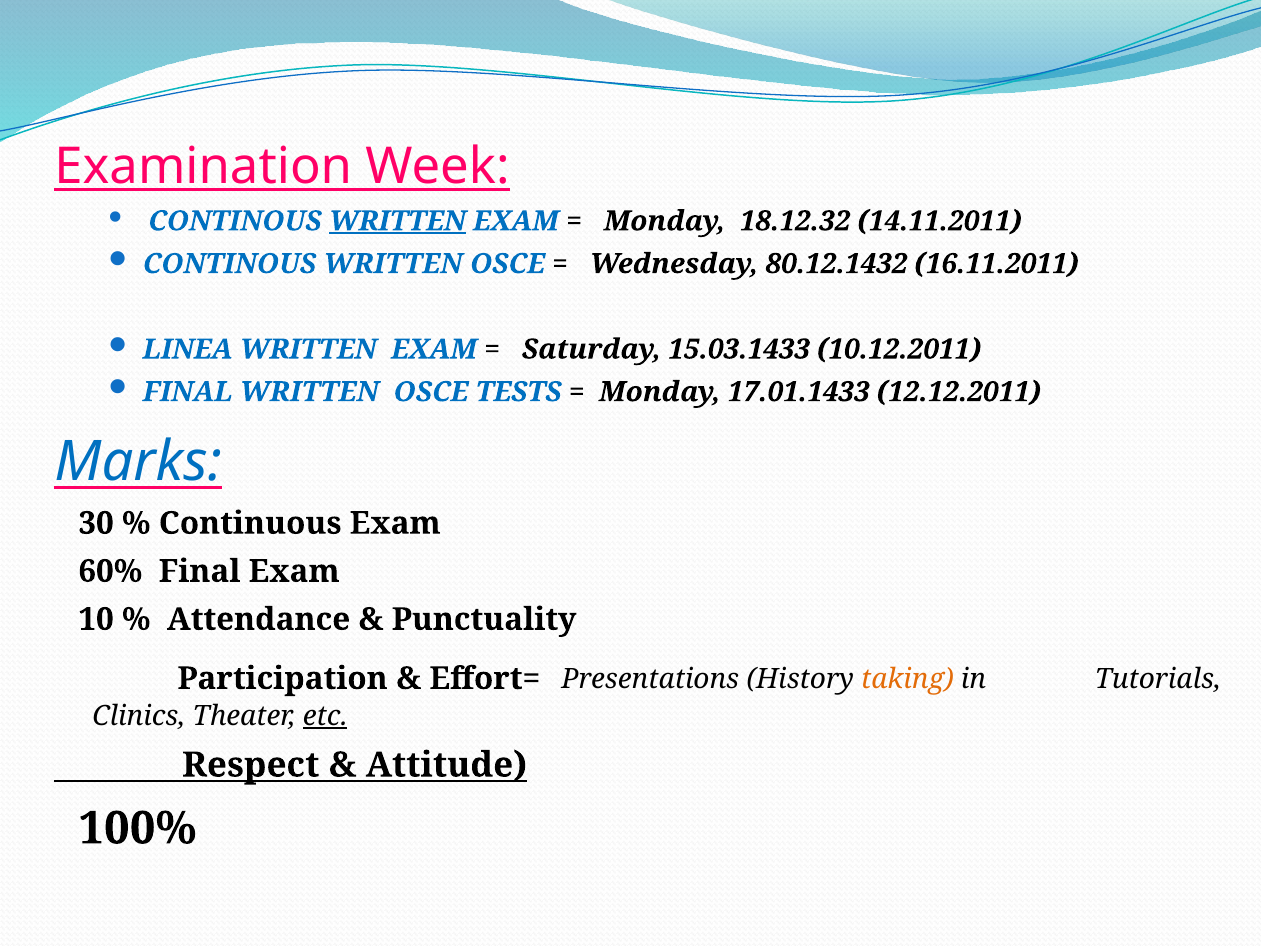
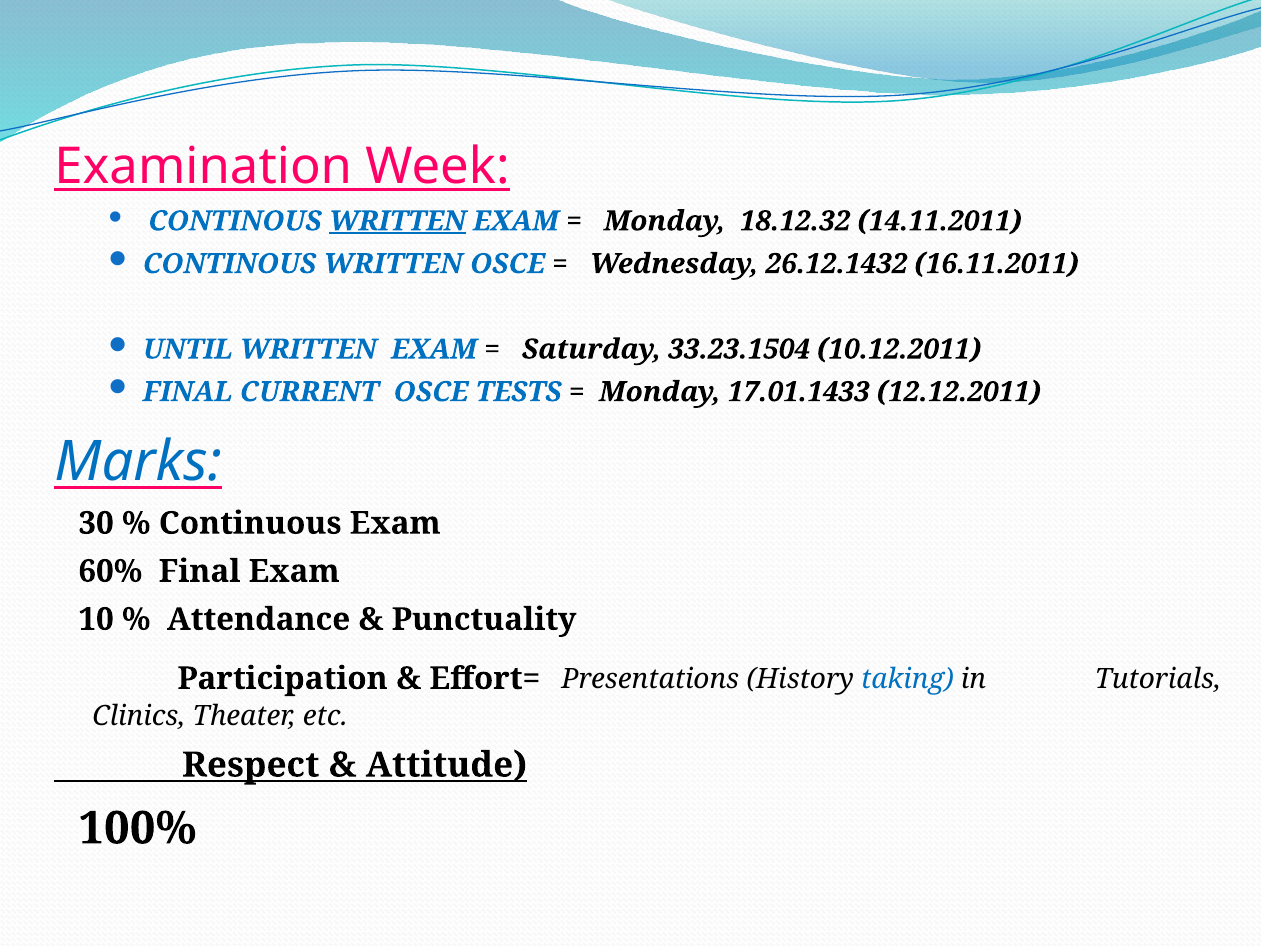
80.12.1432: 80.12.1432 -> 26.12.1432
LINEA: LINEA -> UNTIL
15.03.1433: 15.03.1433 -> 33.23.1504
FINAL WRITTEN: WRITTEN -> CURRENT
taking colour: orange -> blue
etc underline: present -> none
